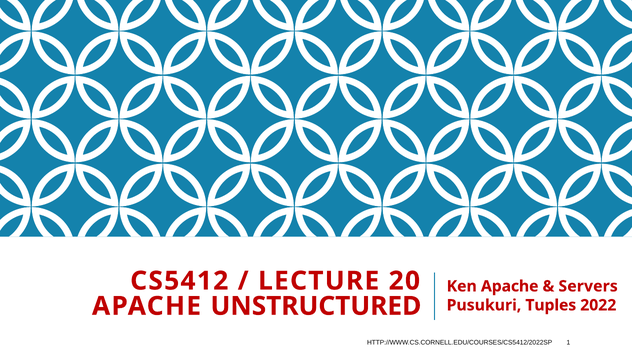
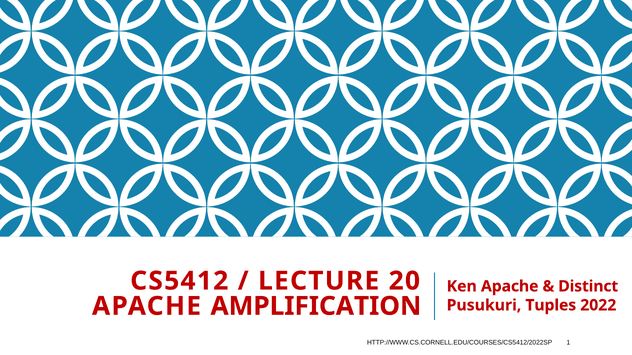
Servers: Servers -> Distinct
UNSTRUCTURED: UNSTRUCTURED -> AMPLIFICATION
